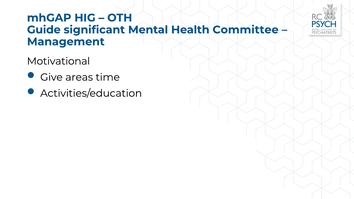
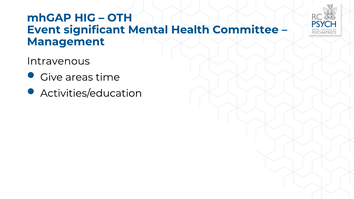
Guide: Guide -> Event
Motivational: Motivational -> Intravenous
